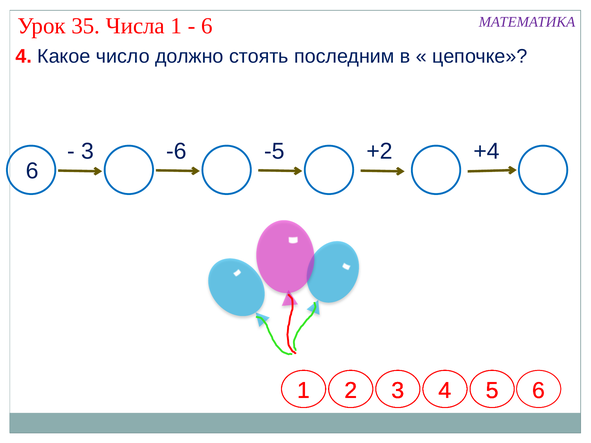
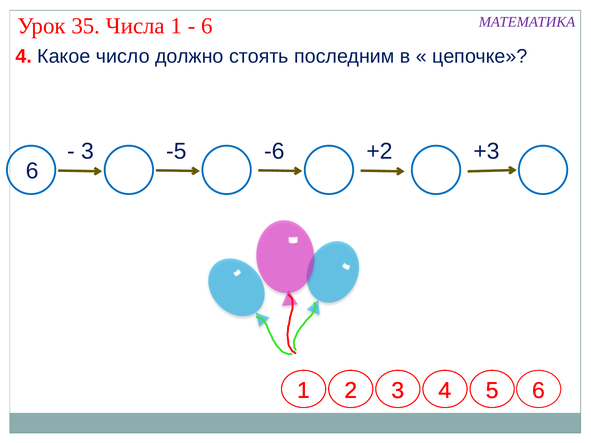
-6: -6 -> -5
-5: -5 -> -6
+4: +4 -> +3
